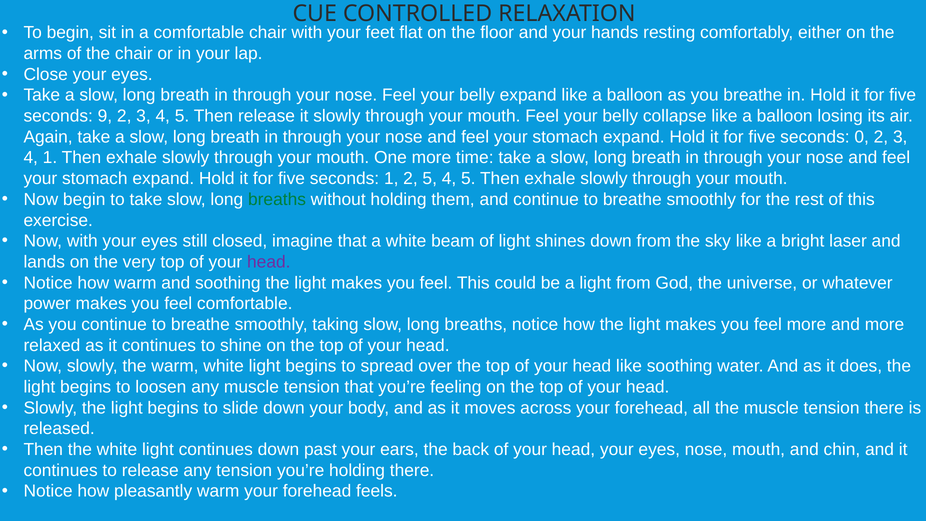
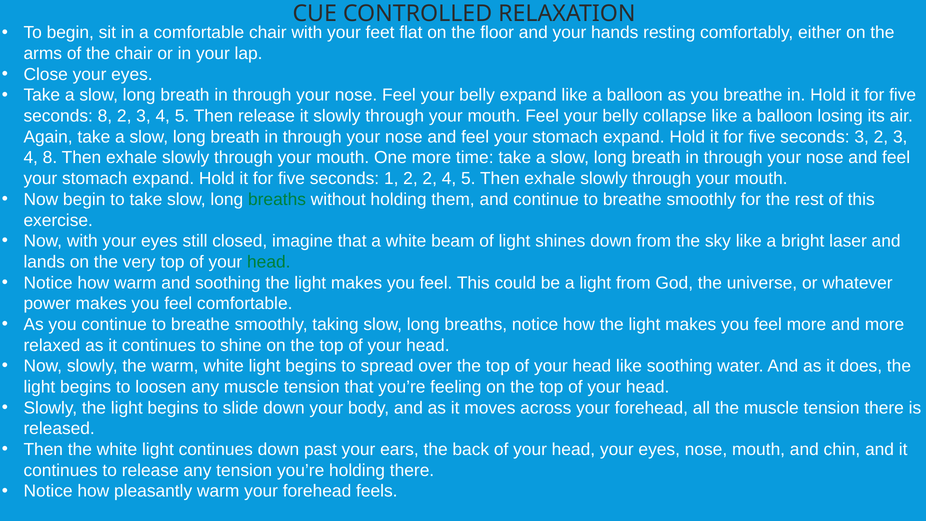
seconds 9: 9 -> 8
seconds 0: 0 -> 3
4 1: 1 -> 8
2 5: 5 -> 2
head at (269, 262) colour: purple -> green
